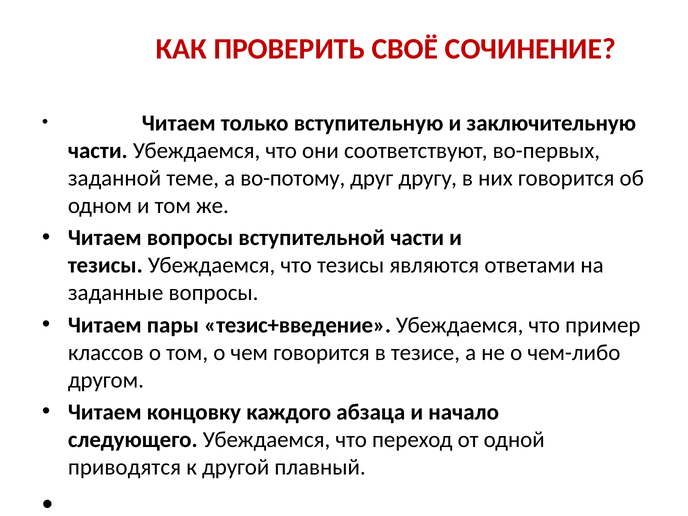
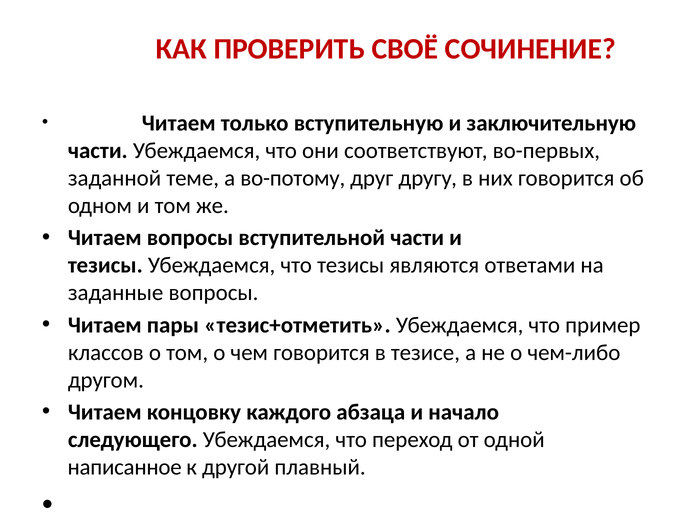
тезис+введение: тезис+введение -> тезис+отметить
приводятся: приводятся -> написанное
